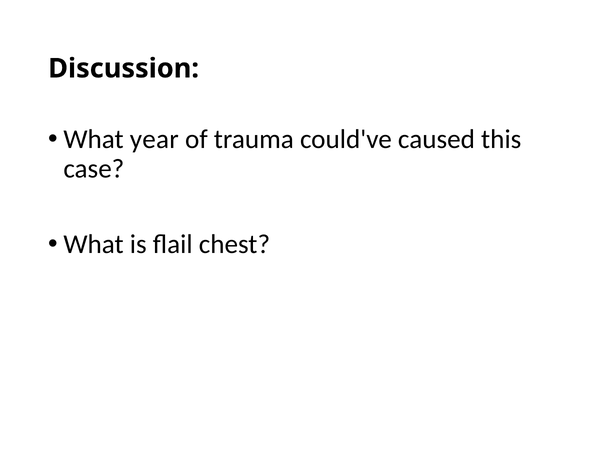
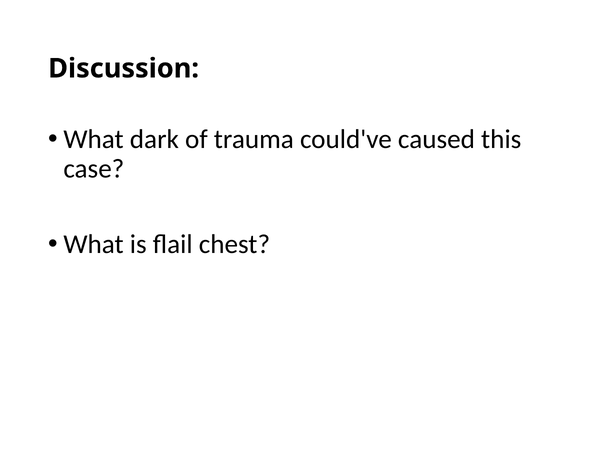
year: year -> dark
